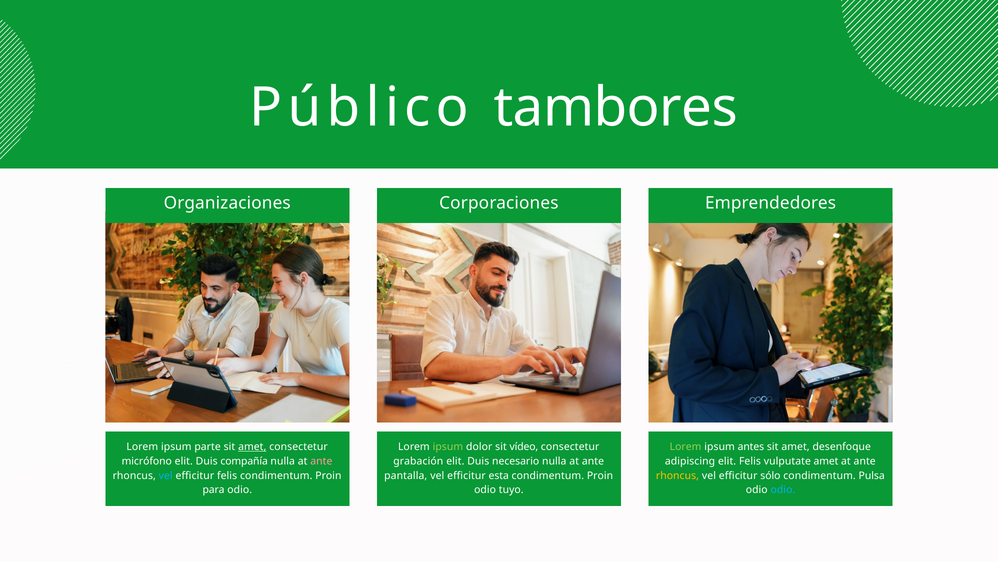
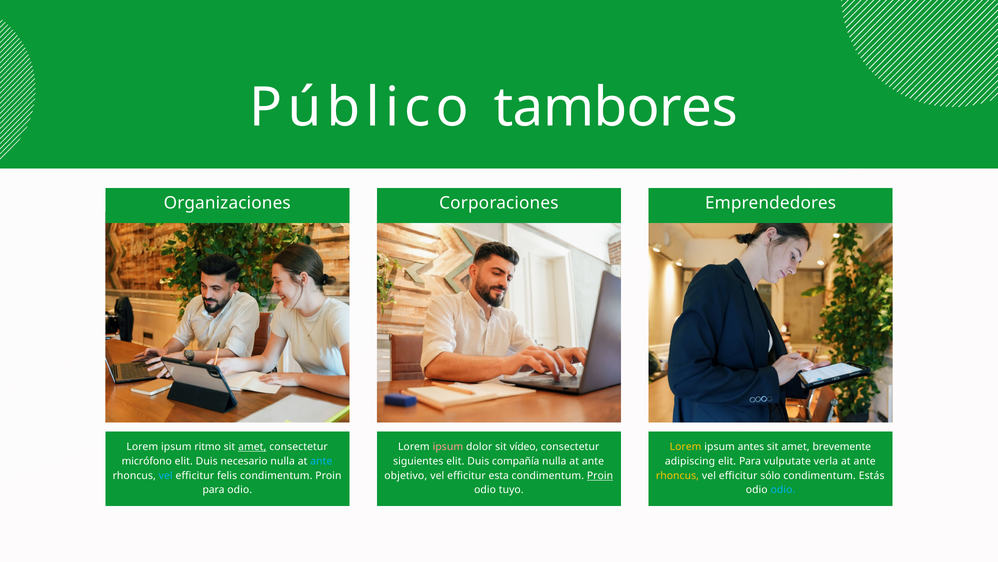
parte: parte -> ritmo
ipsum at (448, 446) colour: light green -> pink
Lorem at (686, 446) colour: light green -> yellow
desenfoque: desenfoque -> brevemente
compañía: compañía -> necesario
ante at (321, 461) colour: pink -> light blue
grabación: grabación -> siguientes
necesario: necesario -> compañía
elit Felis: Felis -> Para
vulputate amet: amet -> verla
pantalla: pantalla -> objetivo
Proin at (600, 475) underline: none -> present
Pulsa: Pulsa -> Estás
